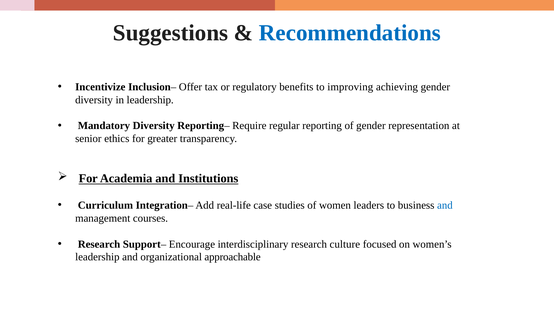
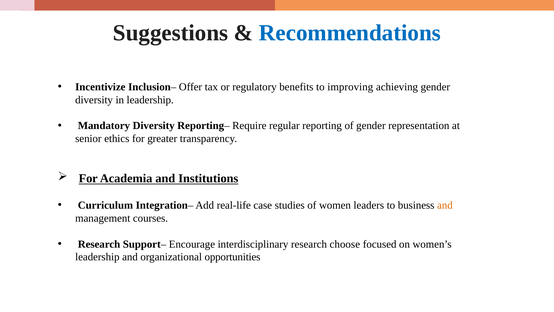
and at (445, 205) colour: blue -> orange
culture: culture -> choose
approachable: approachable -> opportunities
